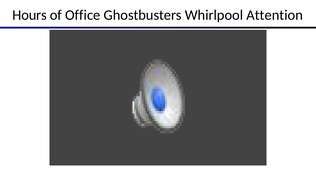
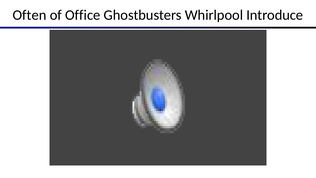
Hours: Hours -> Often
Attention: Attention -> Introduce
